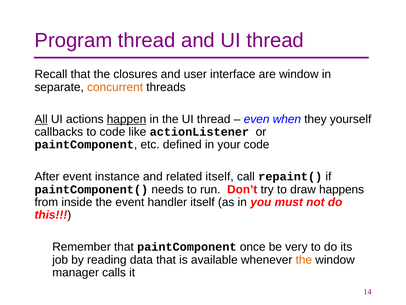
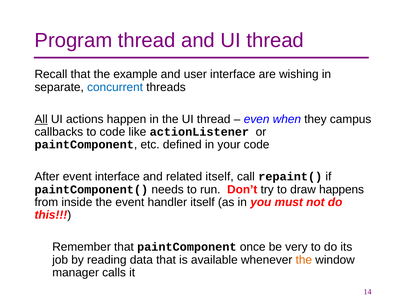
closures: closures -> example
are window: window -> wishing
concurrent colour: orange -> blue
happen underline: present -> none
yourself: yourself -> campus
event instance: instance -> interface
